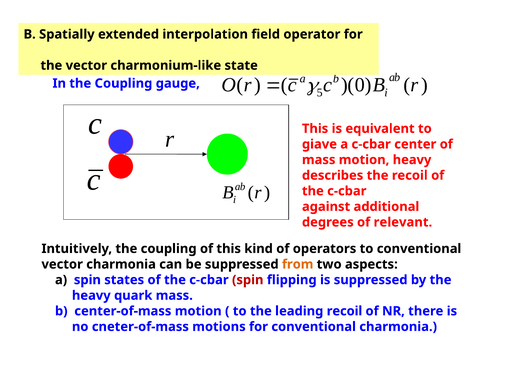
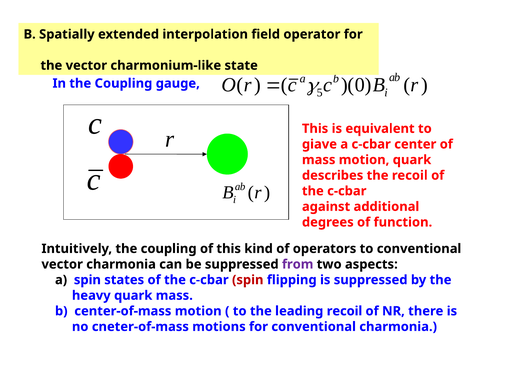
motion heavy: heavy -> quark
relevant: relevant -> function
from colour: orange -> purple
